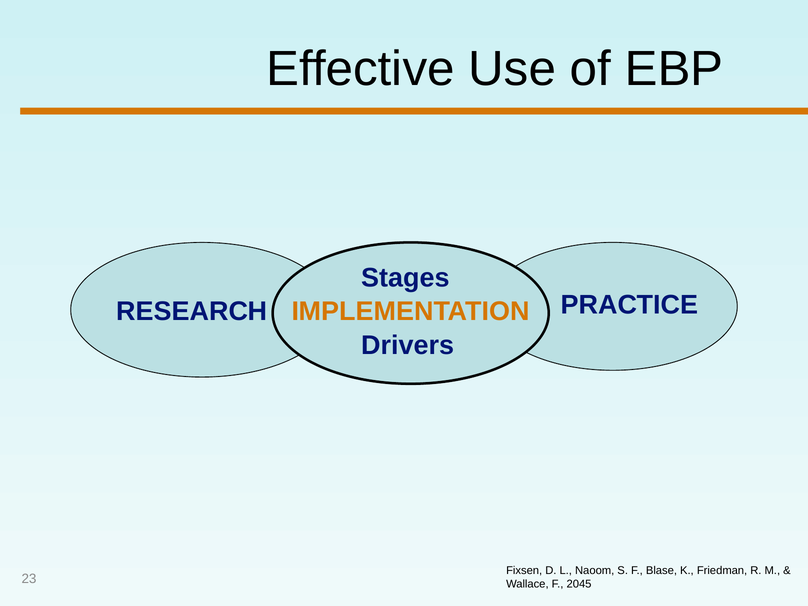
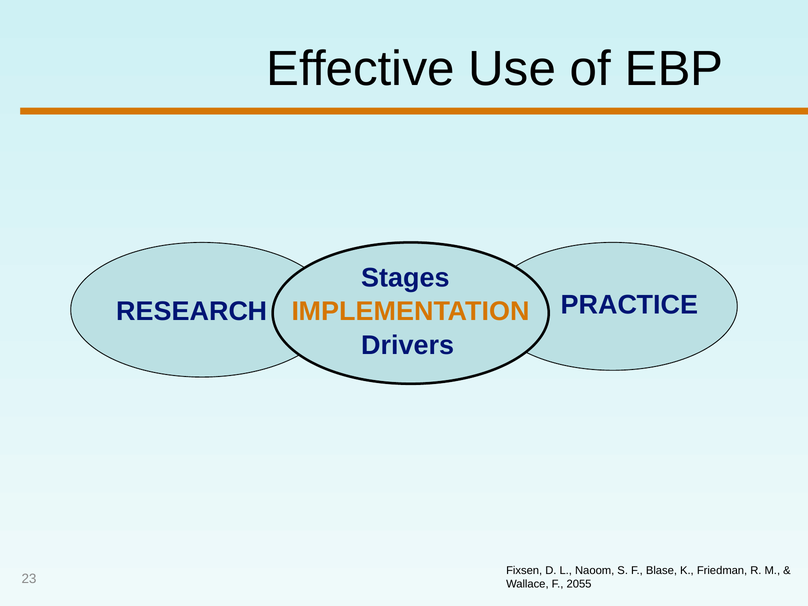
2045: 2045 -> 2055
